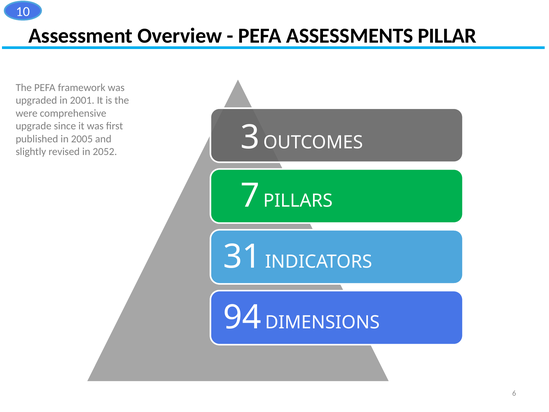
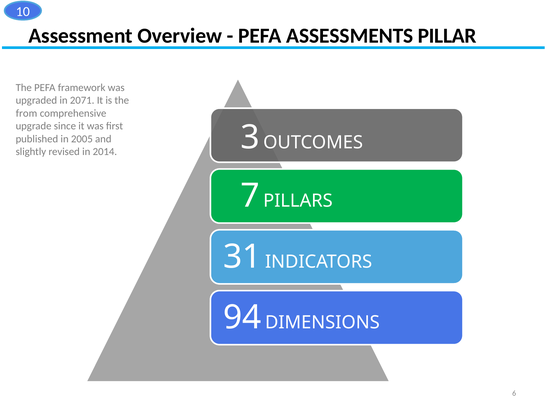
2001: 2001 -> 2071
were: were -> from
2052: 2052 -> 2014
